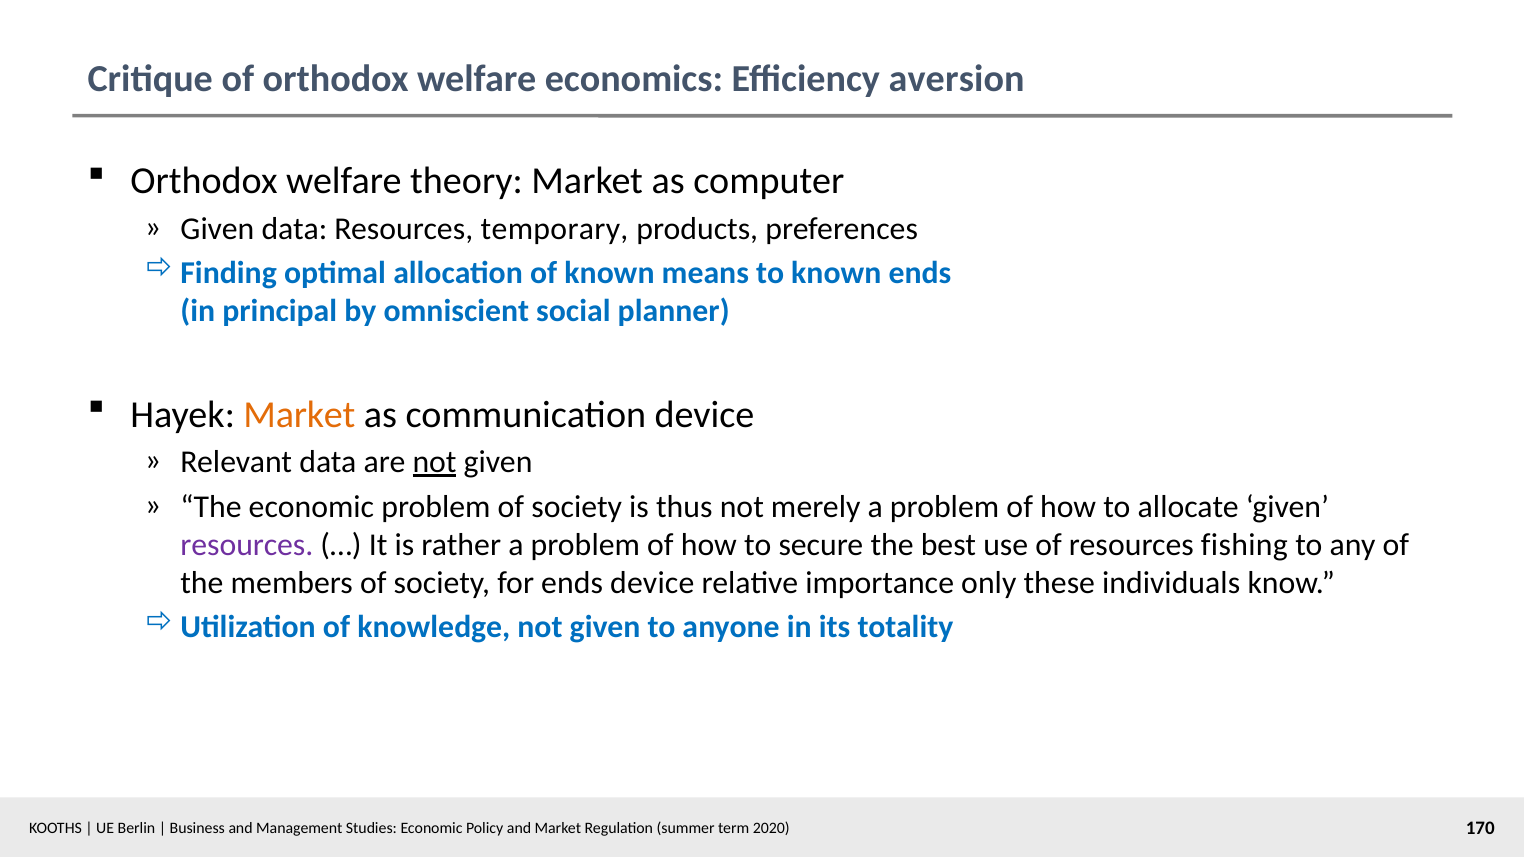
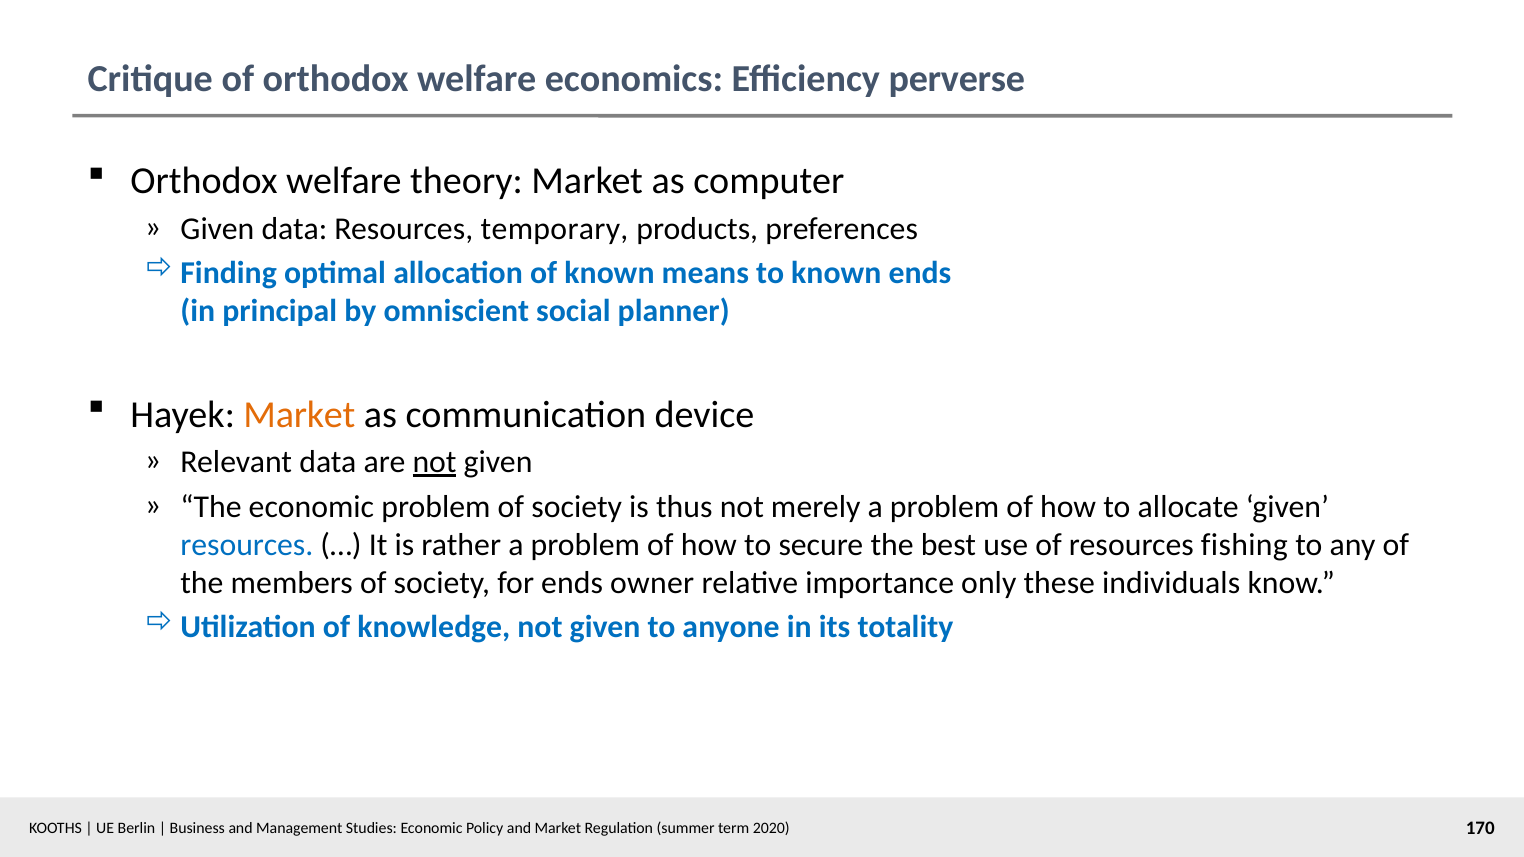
aversion: aversion -> perverse
resources at (247, 545) colour: purple -> blue
ends device: device -> owner
